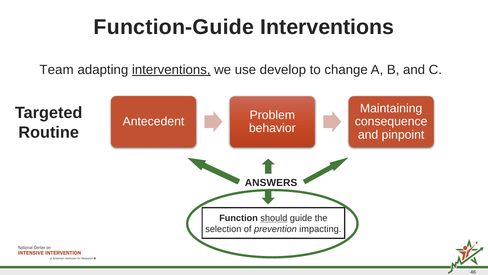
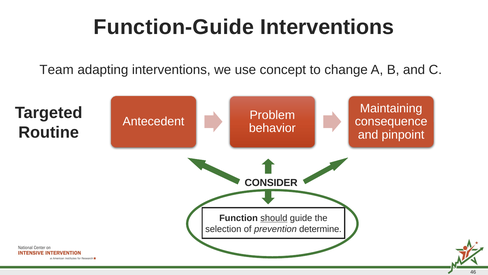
interventions at (171, 70) underline: present -> none
develop: develop -> concept
ANSWERS: ANSWERS -> CONSIDER
impacting: impacting -> determine
